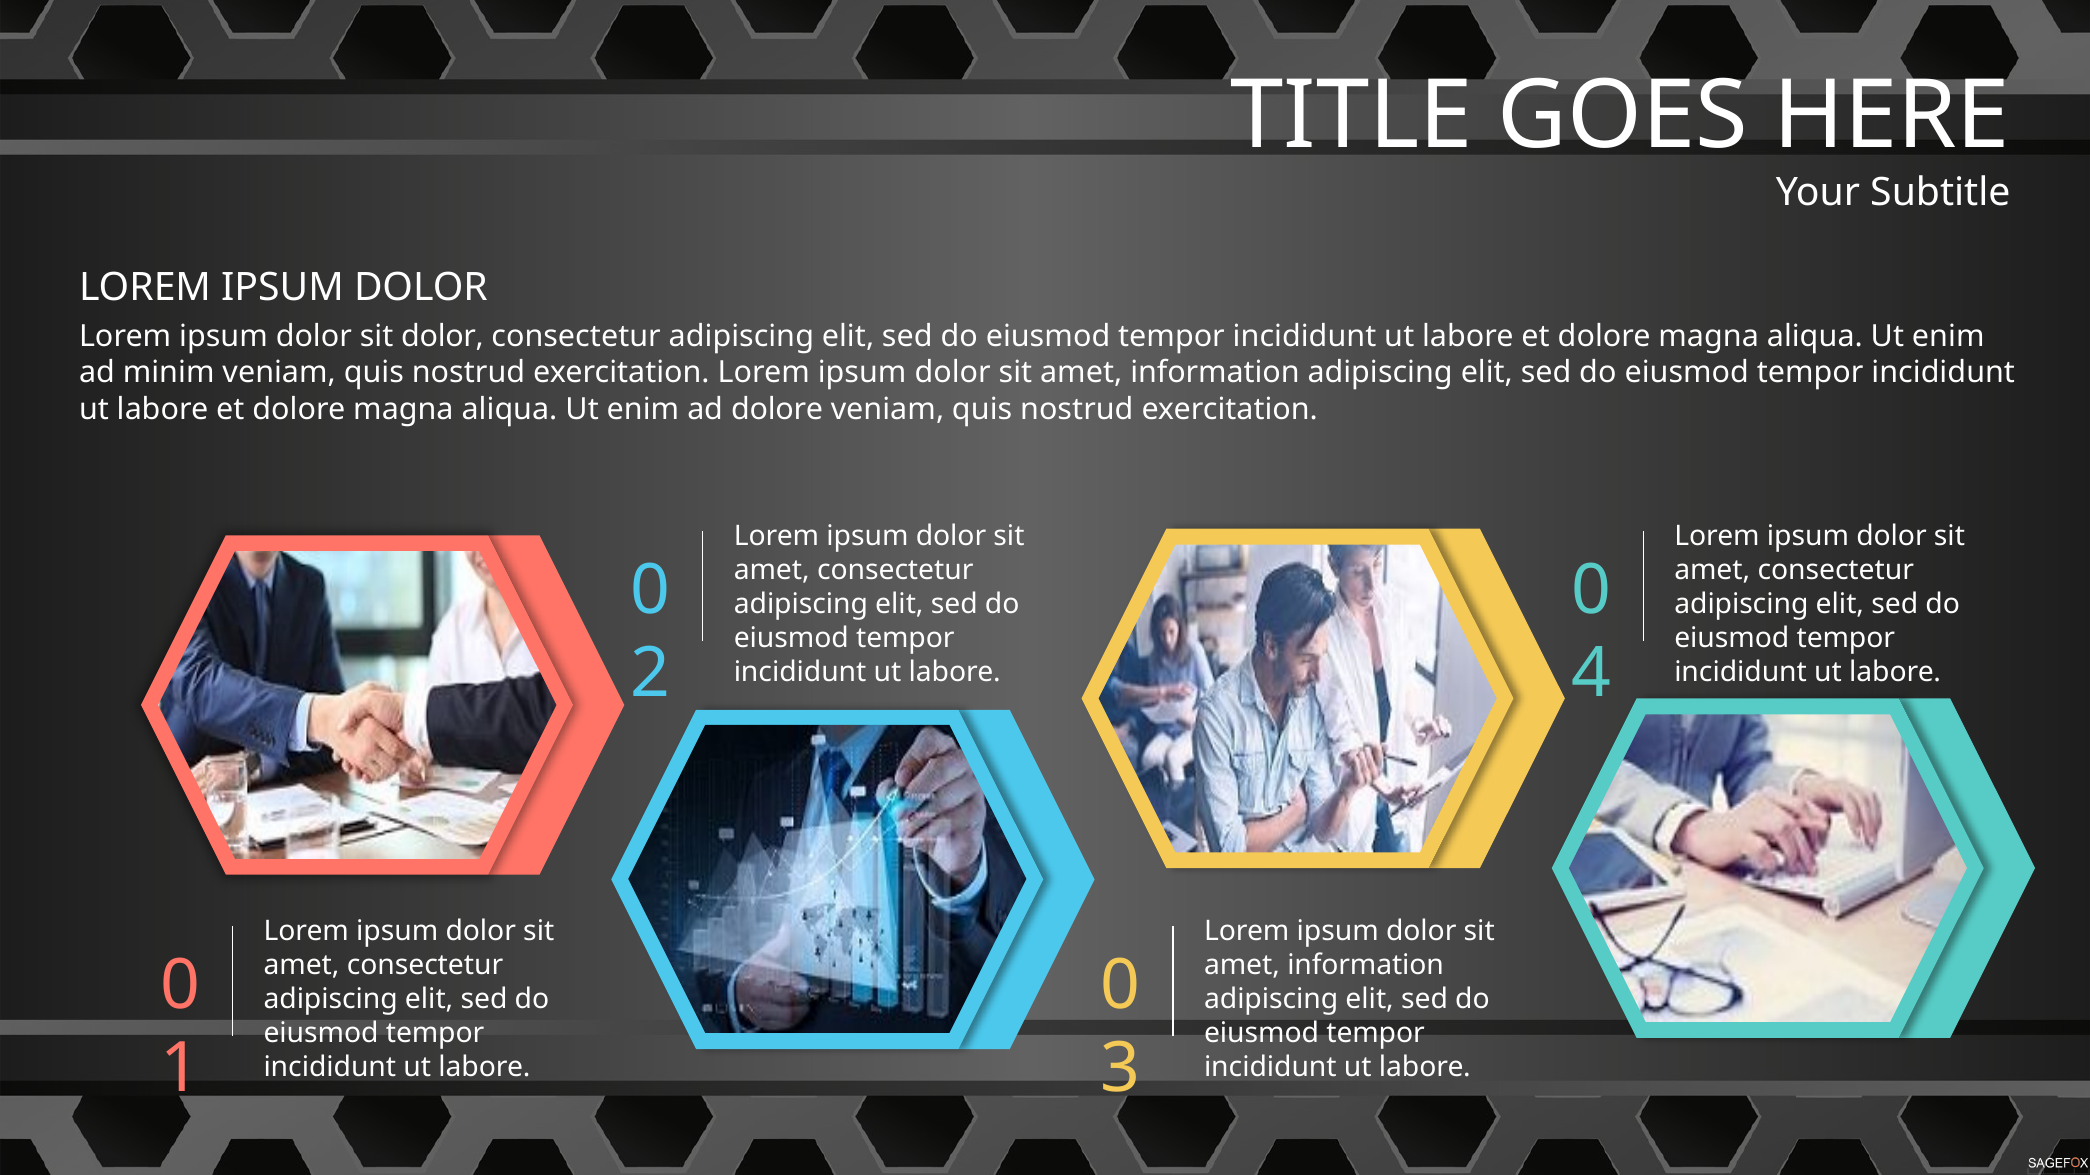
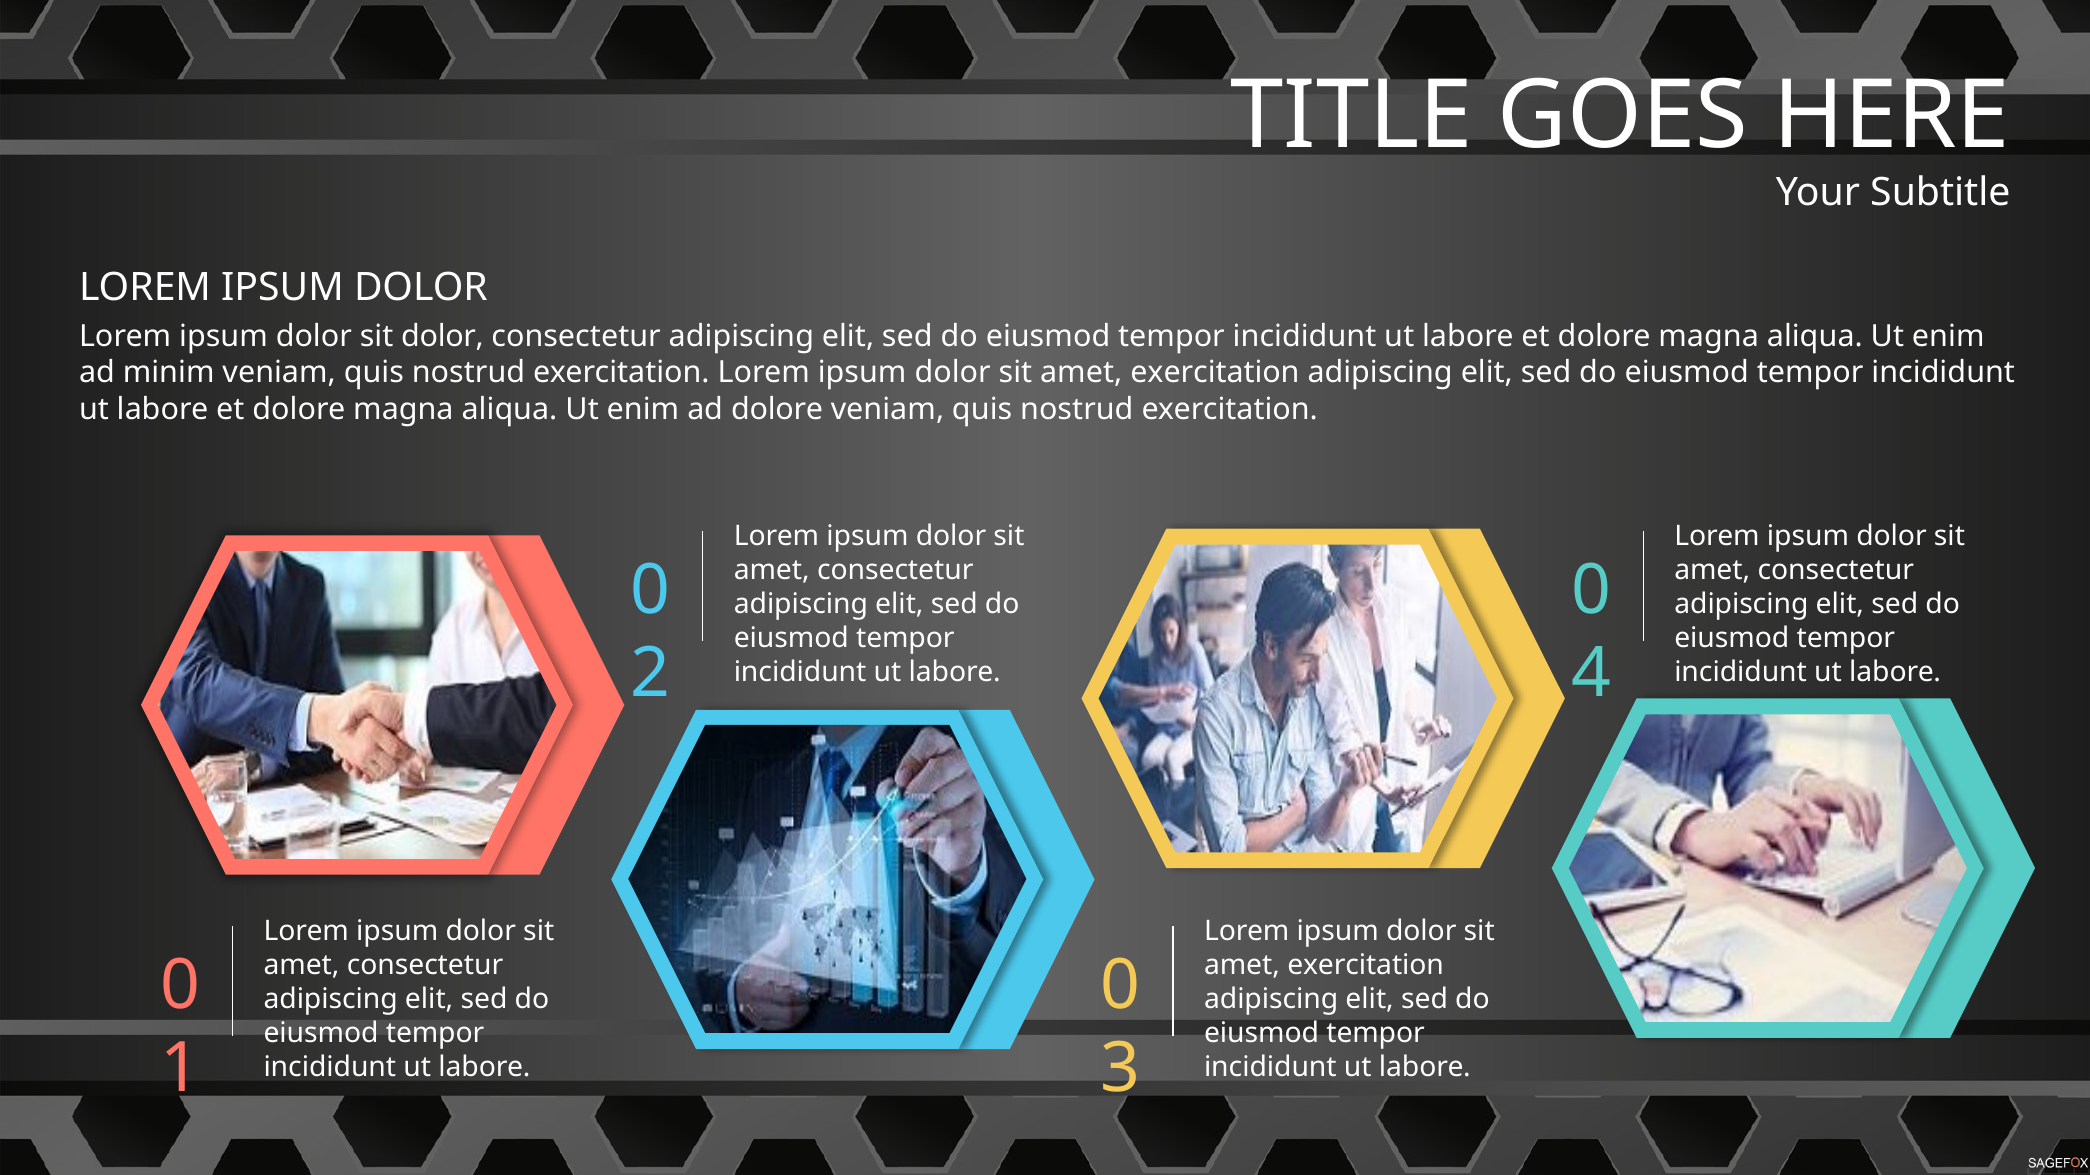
information at (1215, 373): information -> exercitation
information at (1366, 966): information -> exercitation
